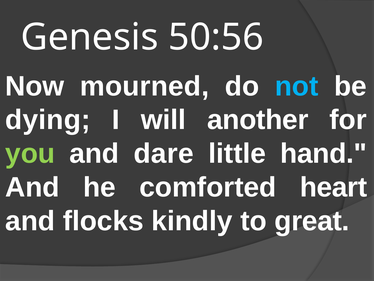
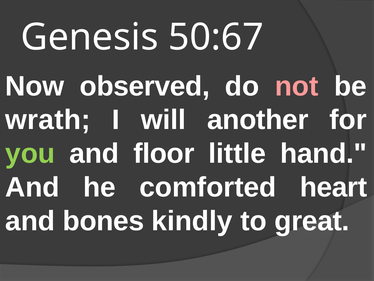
50:56: 50:56 -> 50:67
mourned: mourned -> observed
not colour: light blue -> pink
dying: dying -> wrath
dare: dare -> floor
flocks: flocks -> bones
